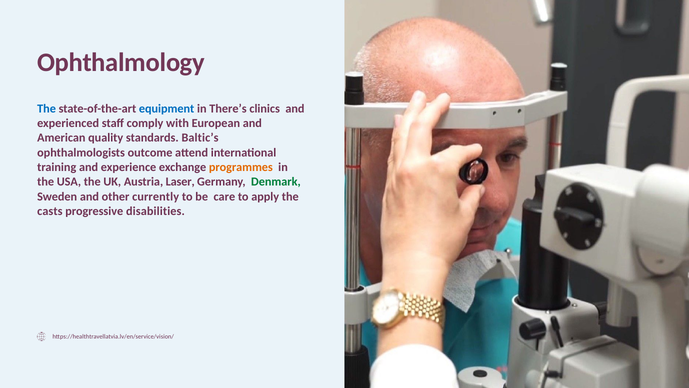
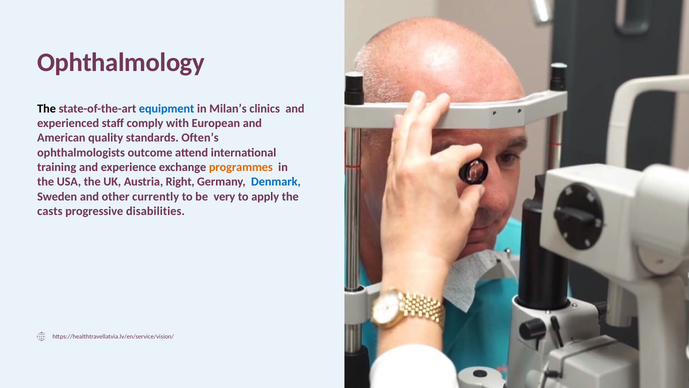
The at (47, 109) colour: blue -> black
There’s: There’s -> Milan’s
Baltic’s: Baltic’s -> Often’s
Laser: Laser -> Right
Denmark colour: green -> blue
care: care -> very
